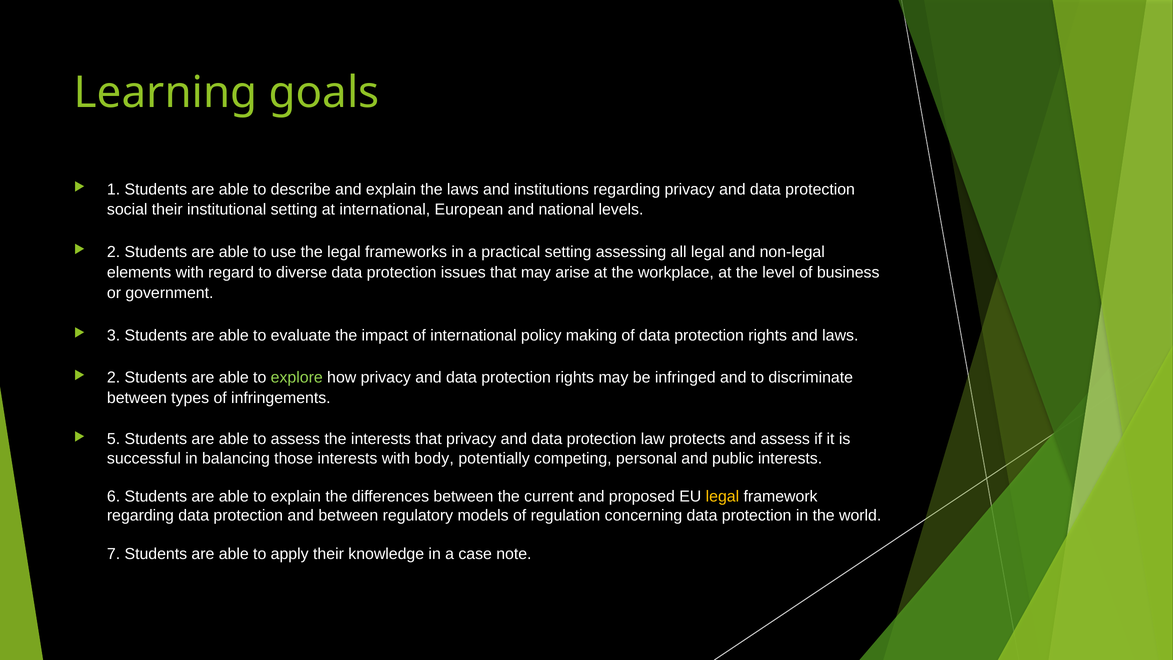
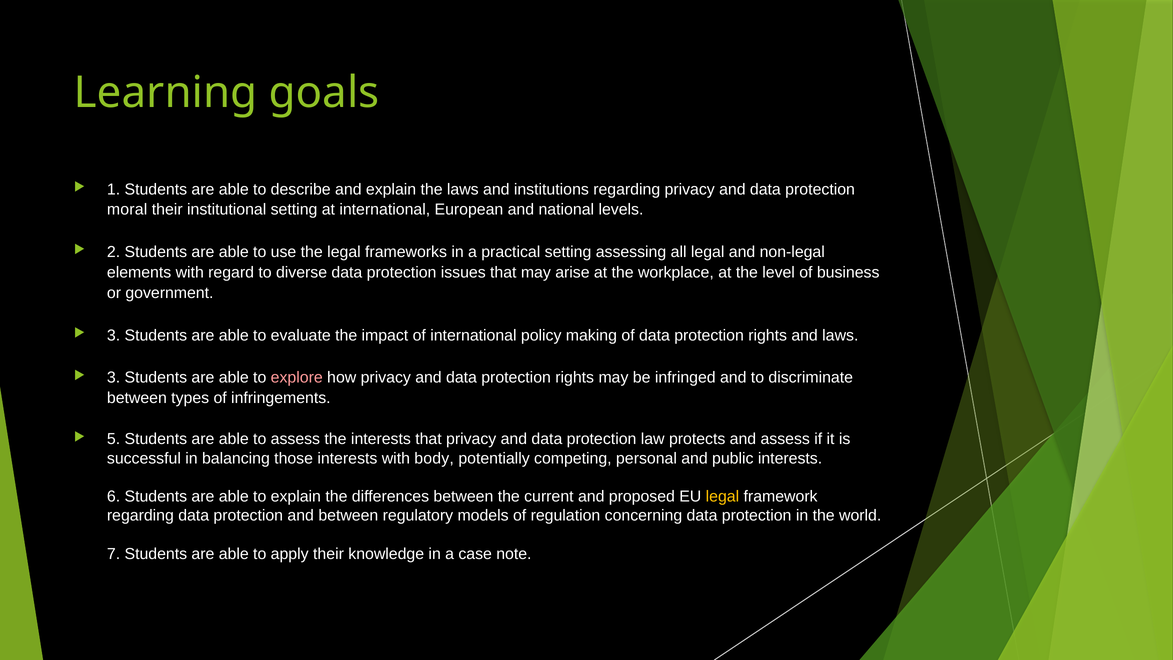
social: social -> moral
2 at (114, 378): 2 -> 3
explore colour: light green -> pink
